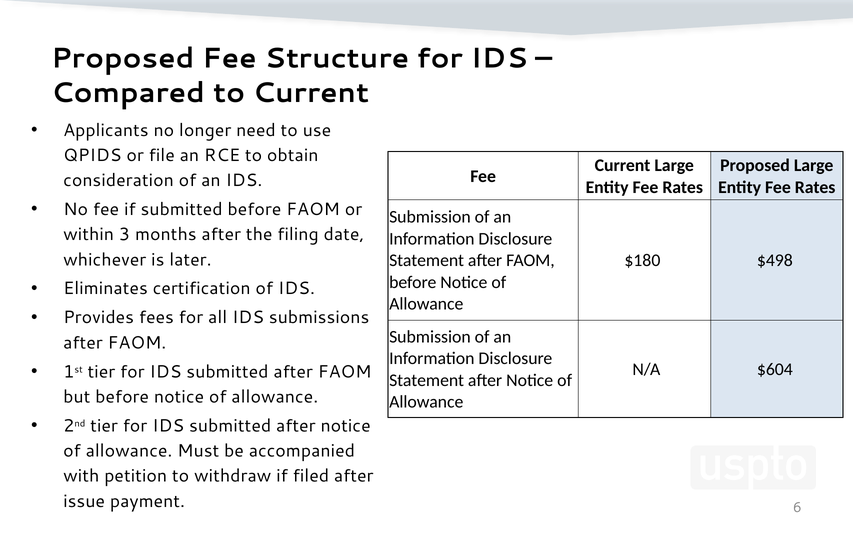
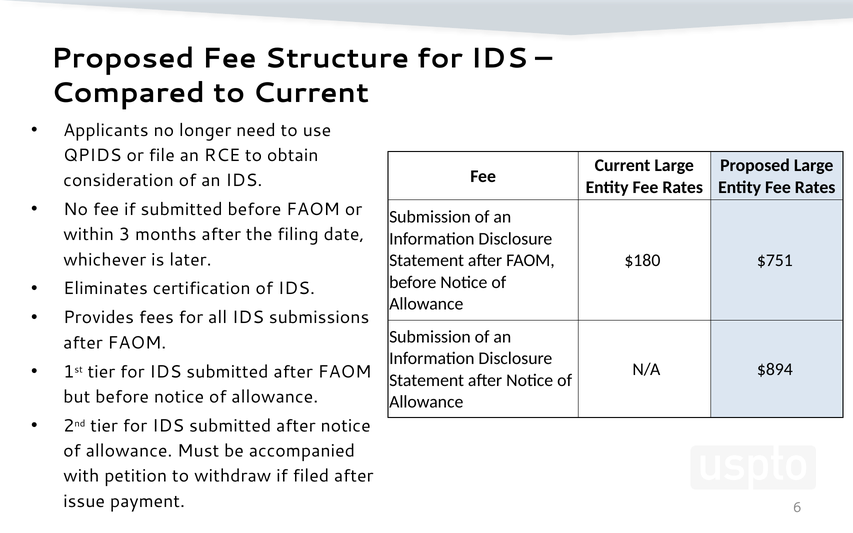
$498: $498 -> $751
$604: $604 -> $894
